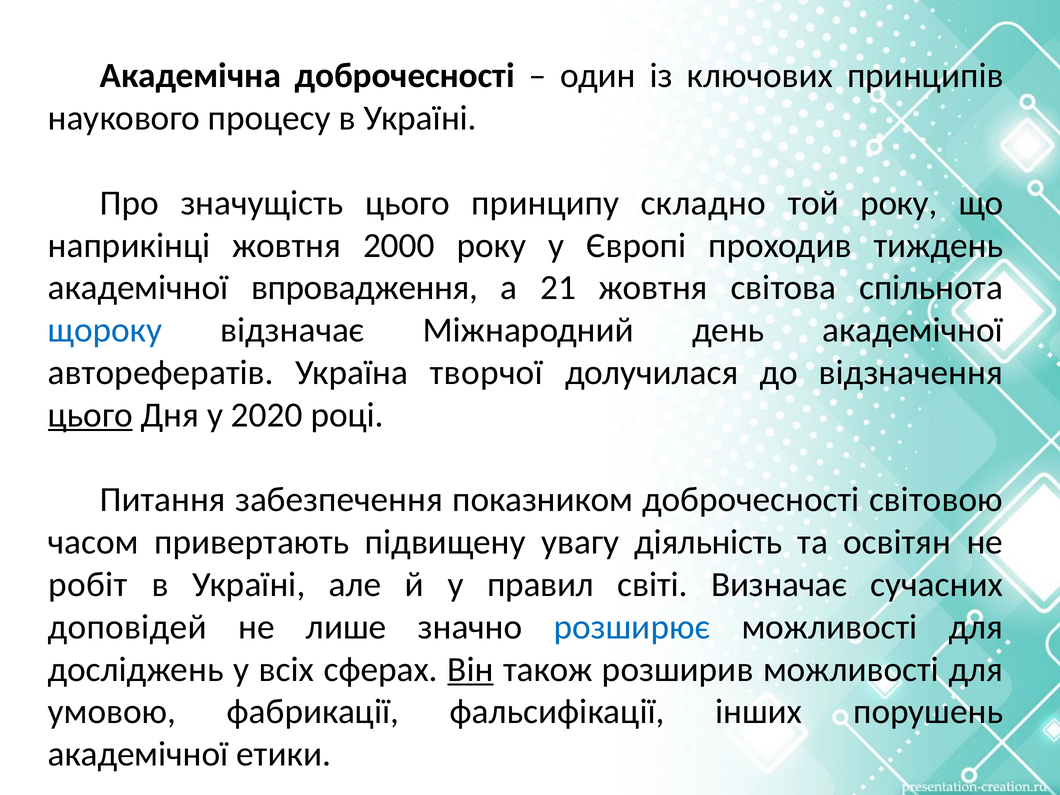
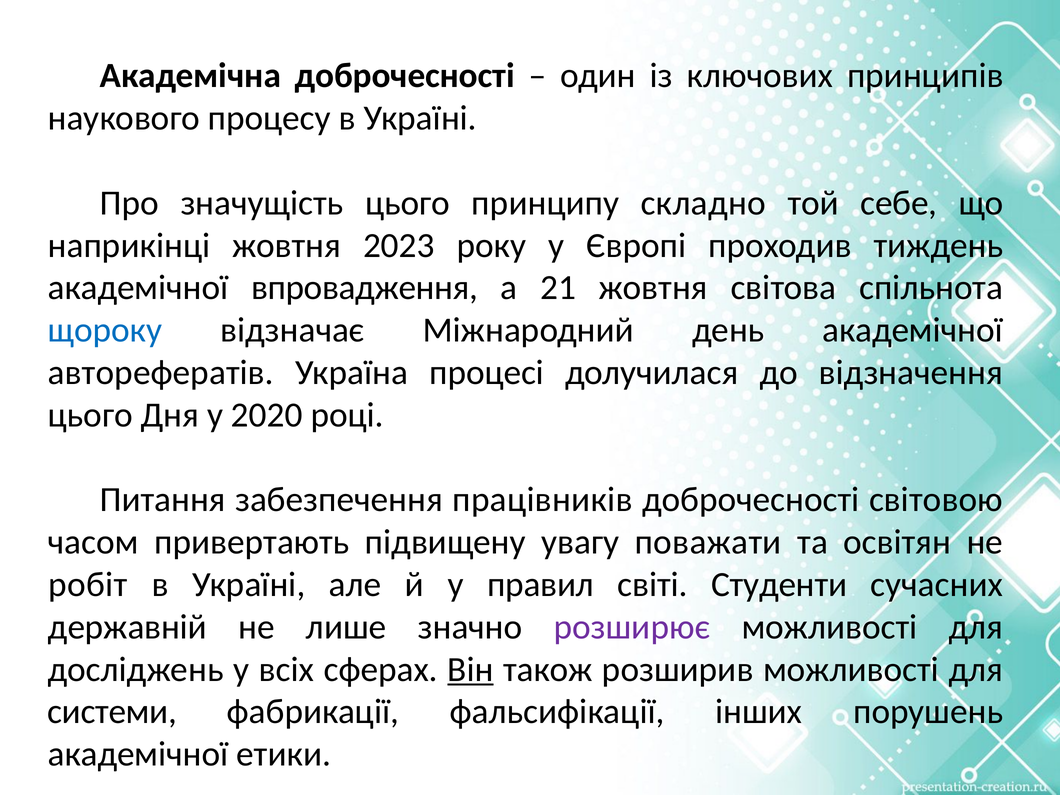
той року: року -> себе
2000: 2000 -> 2023
творчої: творчої -> процесі
цього at (90, 415) underline: present -> none
показником: показником -> працівників
діяльність: діяльність -> поважати
Визначає: Визначає -> Студенти
доповідей: доповідей -> державній
розширює colour: blue -> purple
умовою: умовою -> системи
